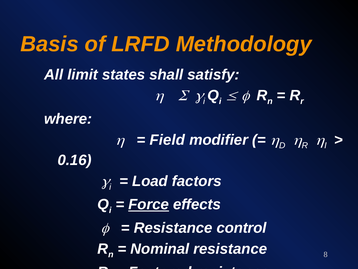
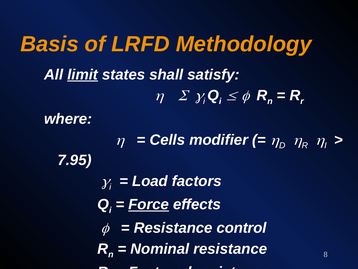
limit underline: none -> present
Field: Field -> Cells
0.16: 0.16 -> 7.95
